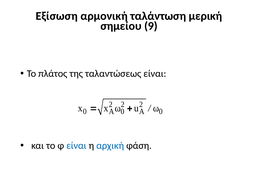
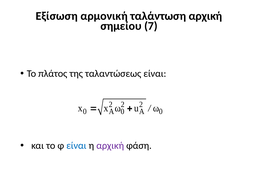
ταλάντωση μερική: μερική -> αρχική
9: 9 -> 7
αρχική at (110, 146) colour: blue -> purple
